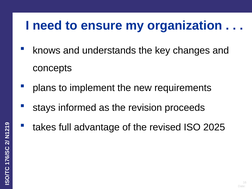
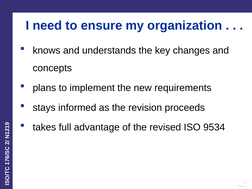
2025: 2025 -> 9534
